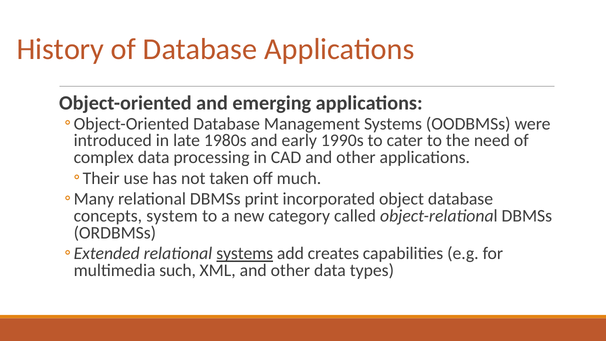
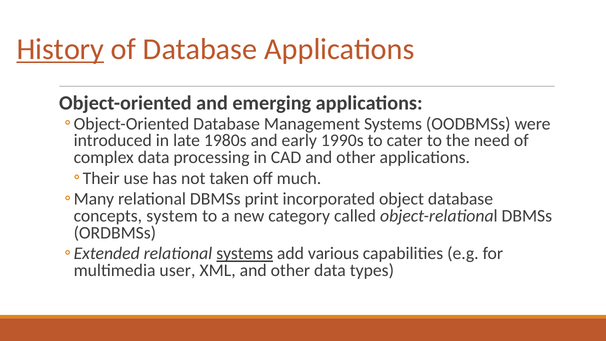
History underline: none -> present
creates: creates -> various
such: such -> user
